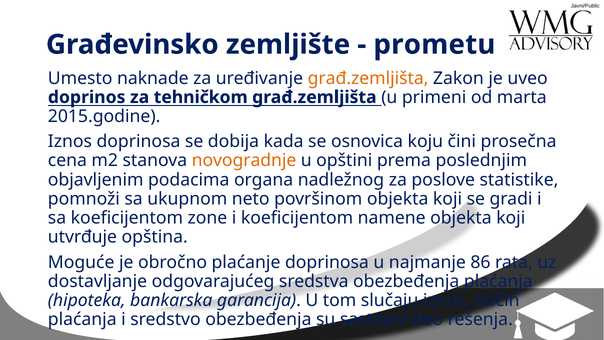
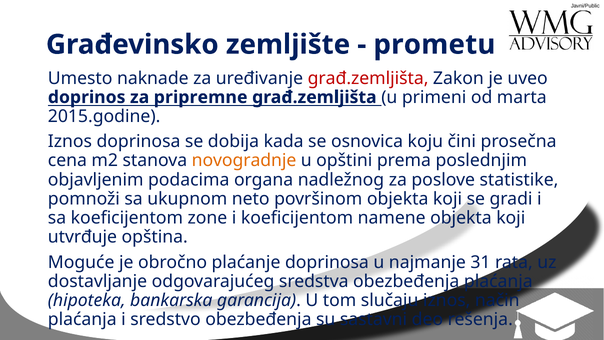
građ.zemljišta at (368, 78) colour: orange -> red
tehničkom: tehničkom -> pripremne
86: 86 -> 31
